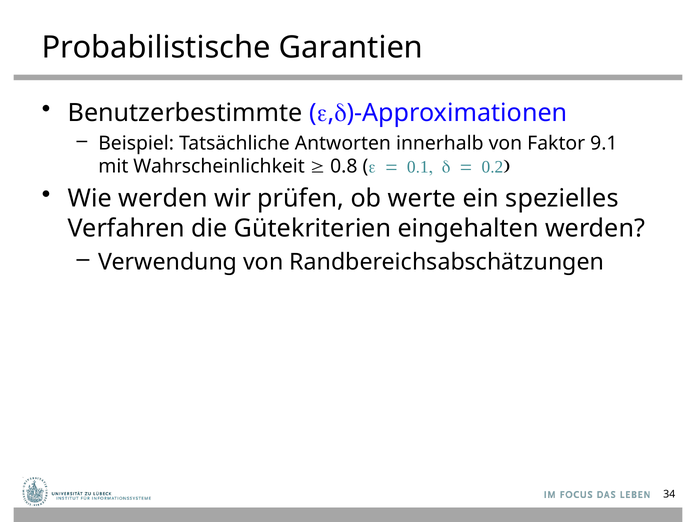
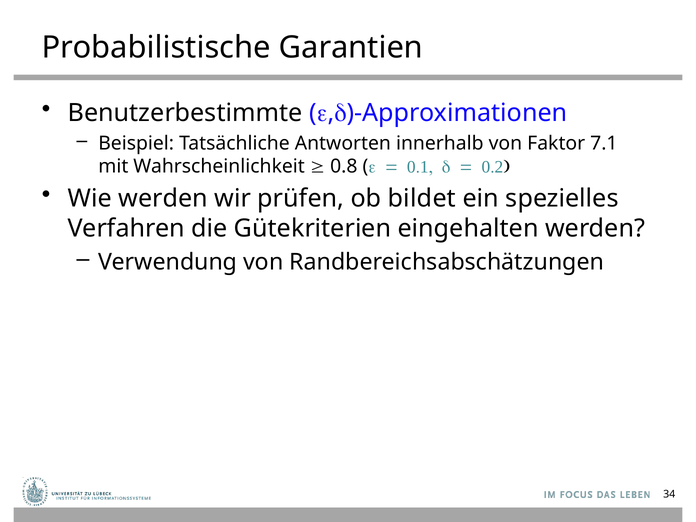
9.1: 9.1 -> 7.1
werte: werte -> bildet
